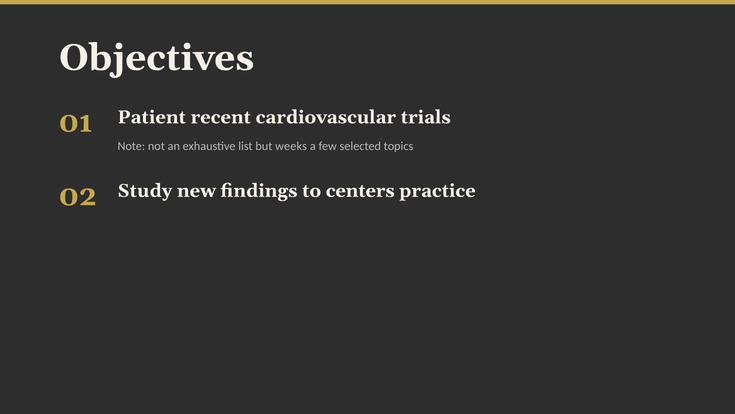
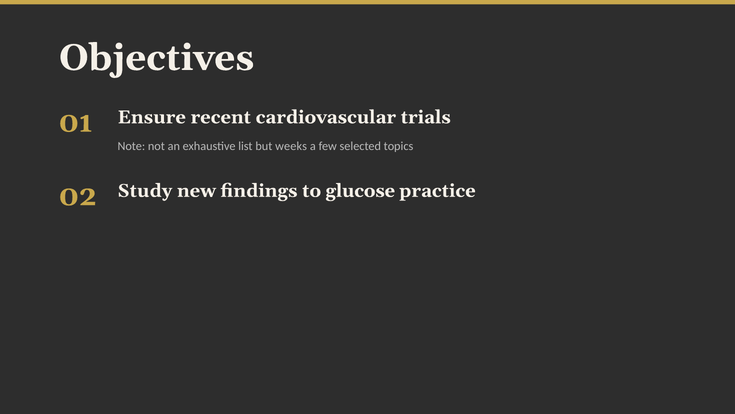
Patient: Patient -> Ensure
centers: centers -> glucose
